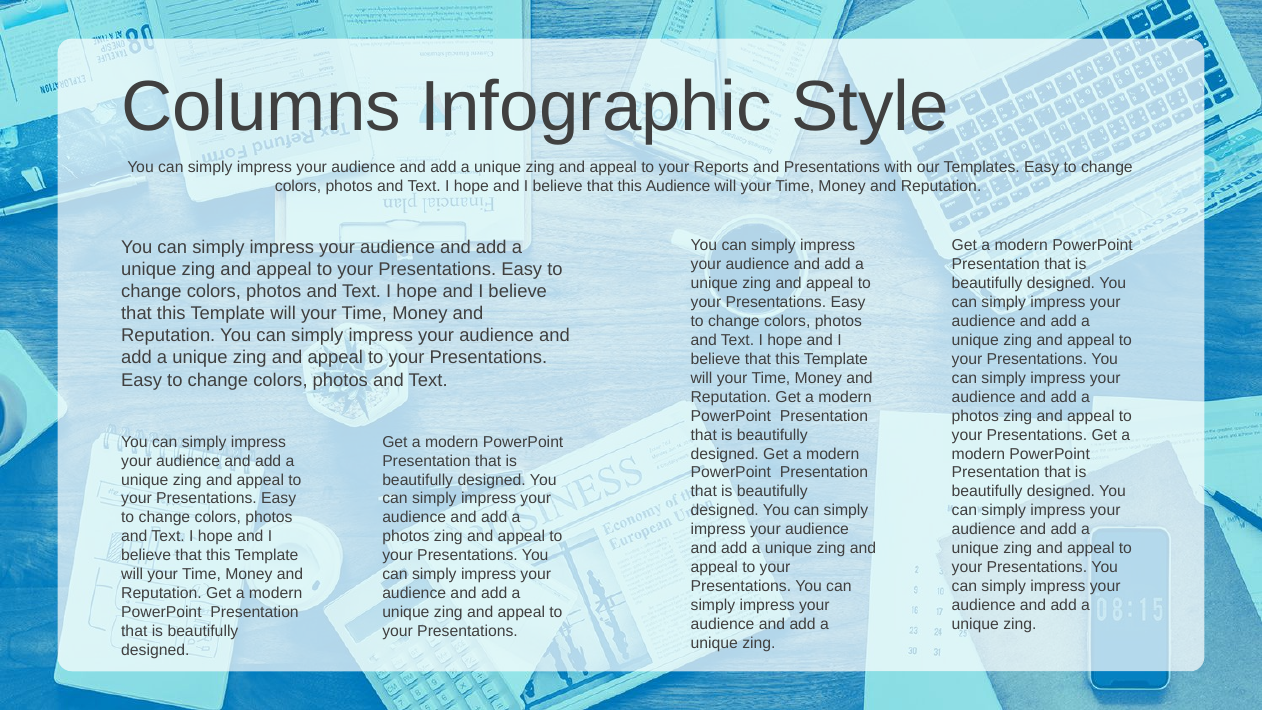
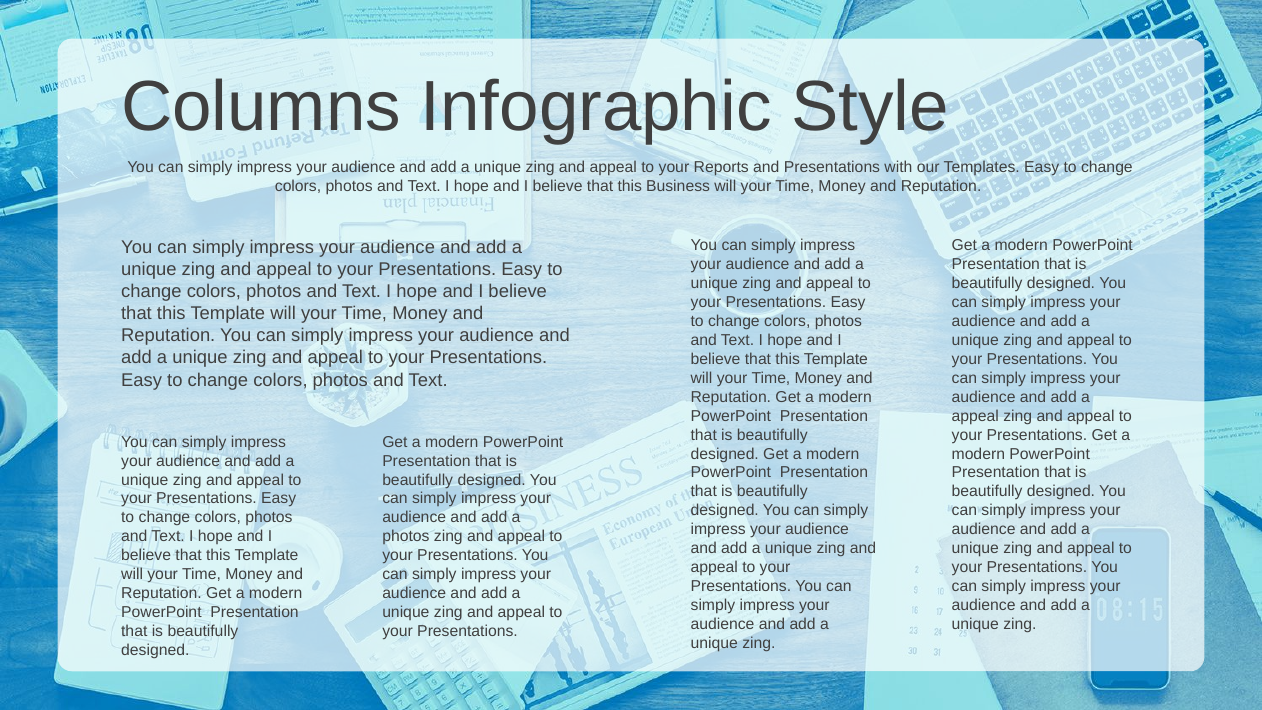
this Audience: Audience -> Business
photos at (975, 416): photos -> appeal
